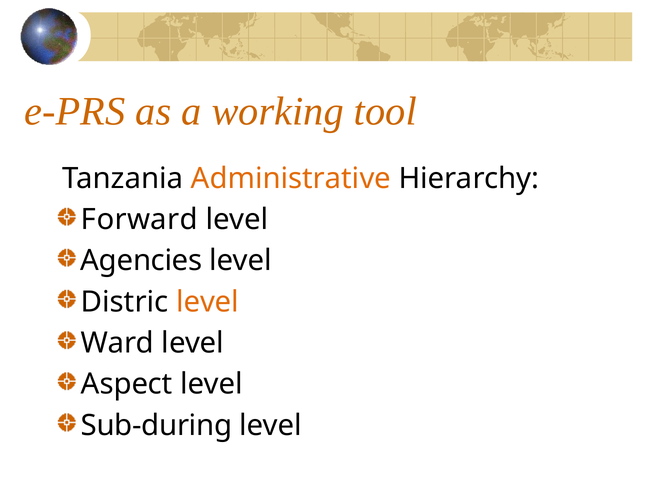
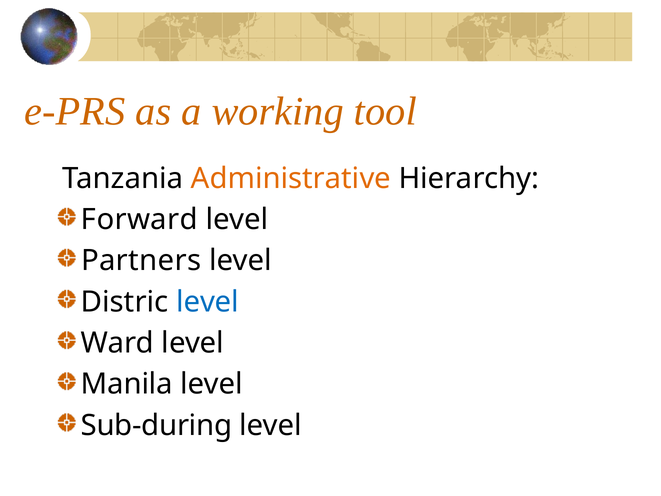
Agencies: Agencies -> Partners
level at (207, 302) colour: orange -> blue
Aspect: Aspect -> Manila
